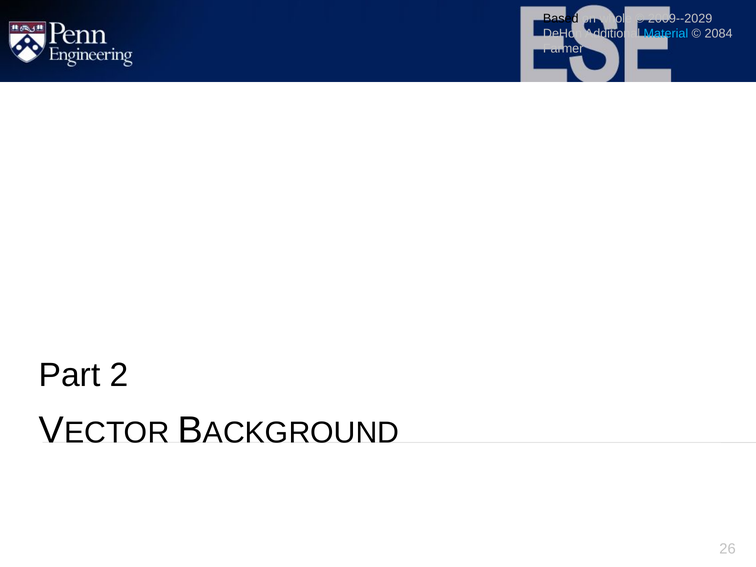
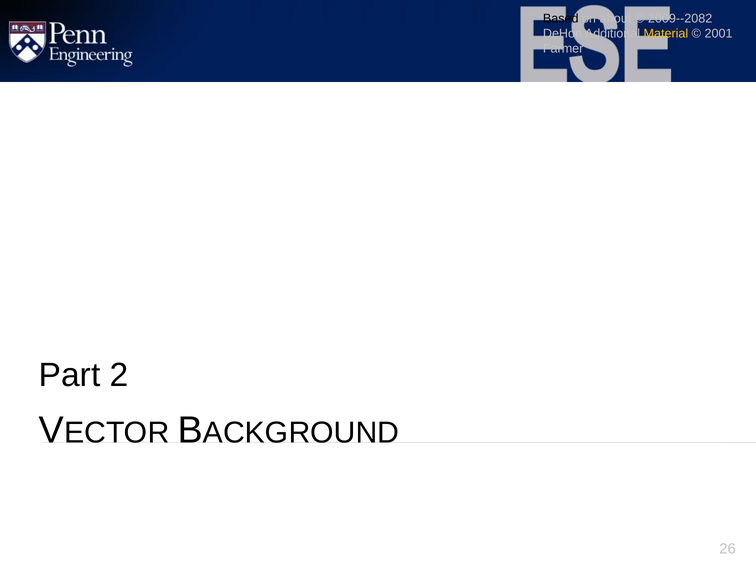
whole: whole -> about
2009--2029: 2009--2029 -> 2009--2082
Material colour: light blue -> yellow
2084: 2084 -> 2001
